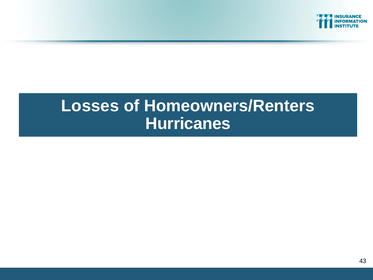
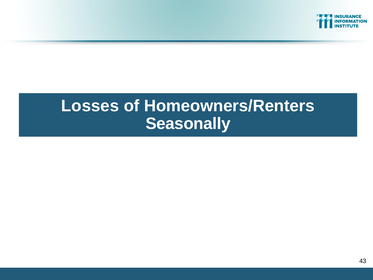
Hurricanes: Hurricanes -> Seasonally
